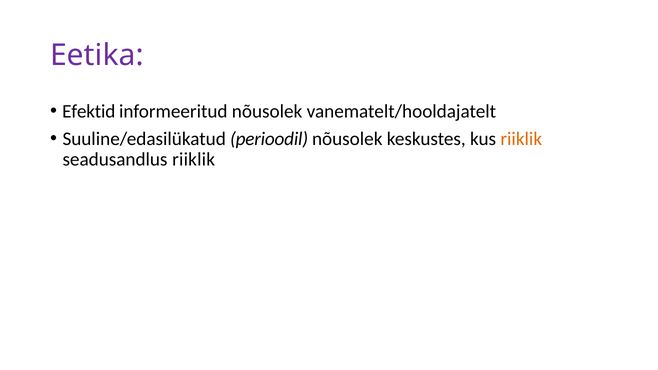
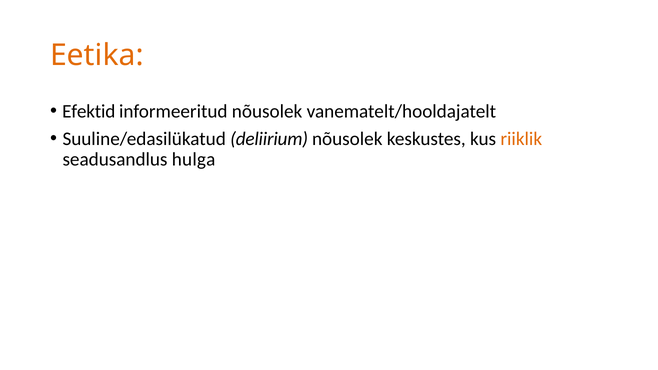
Eetika colour: purple -> orange
perioodil: perioodil -> deliirium
seadusandlus riiklik: riiklik -> hulga
